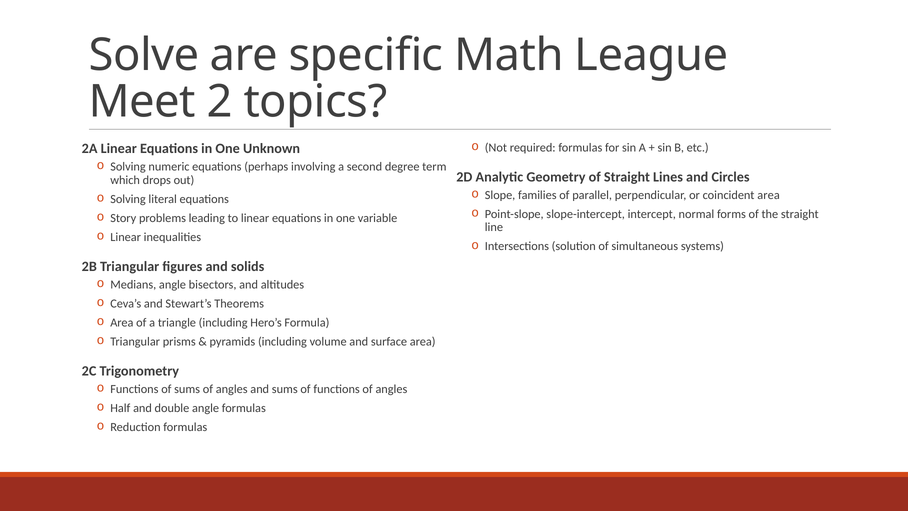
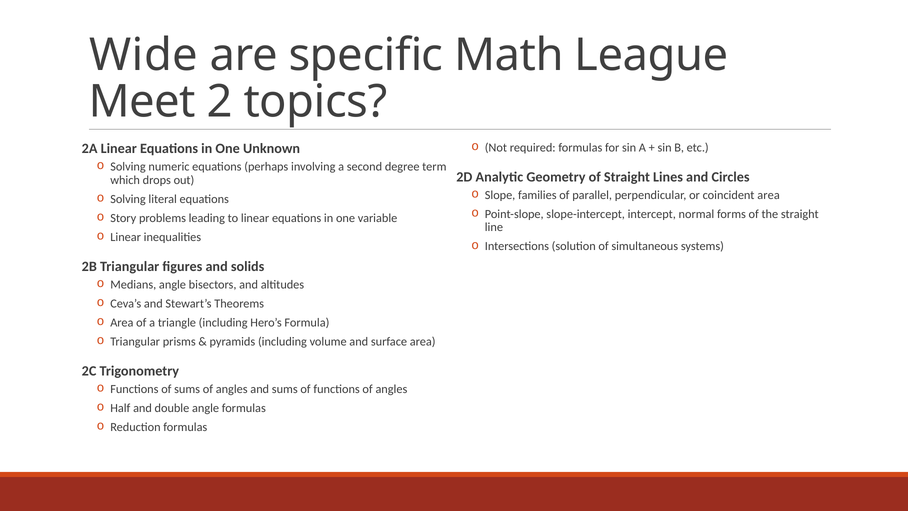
Solve: Solve -> Wide
